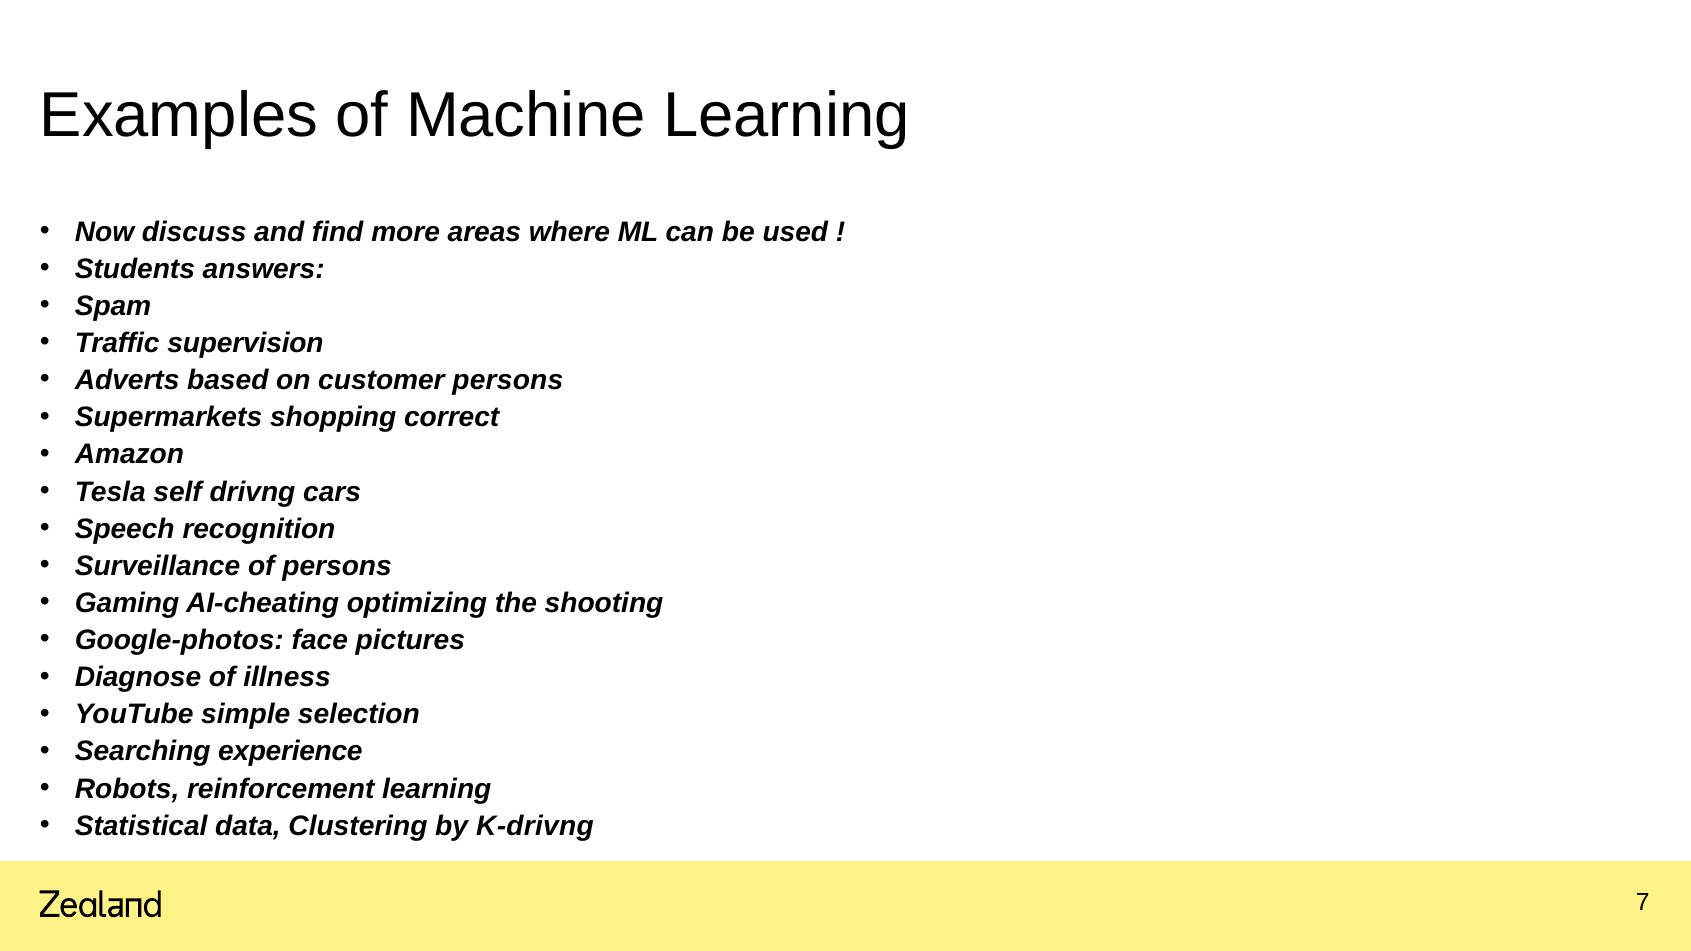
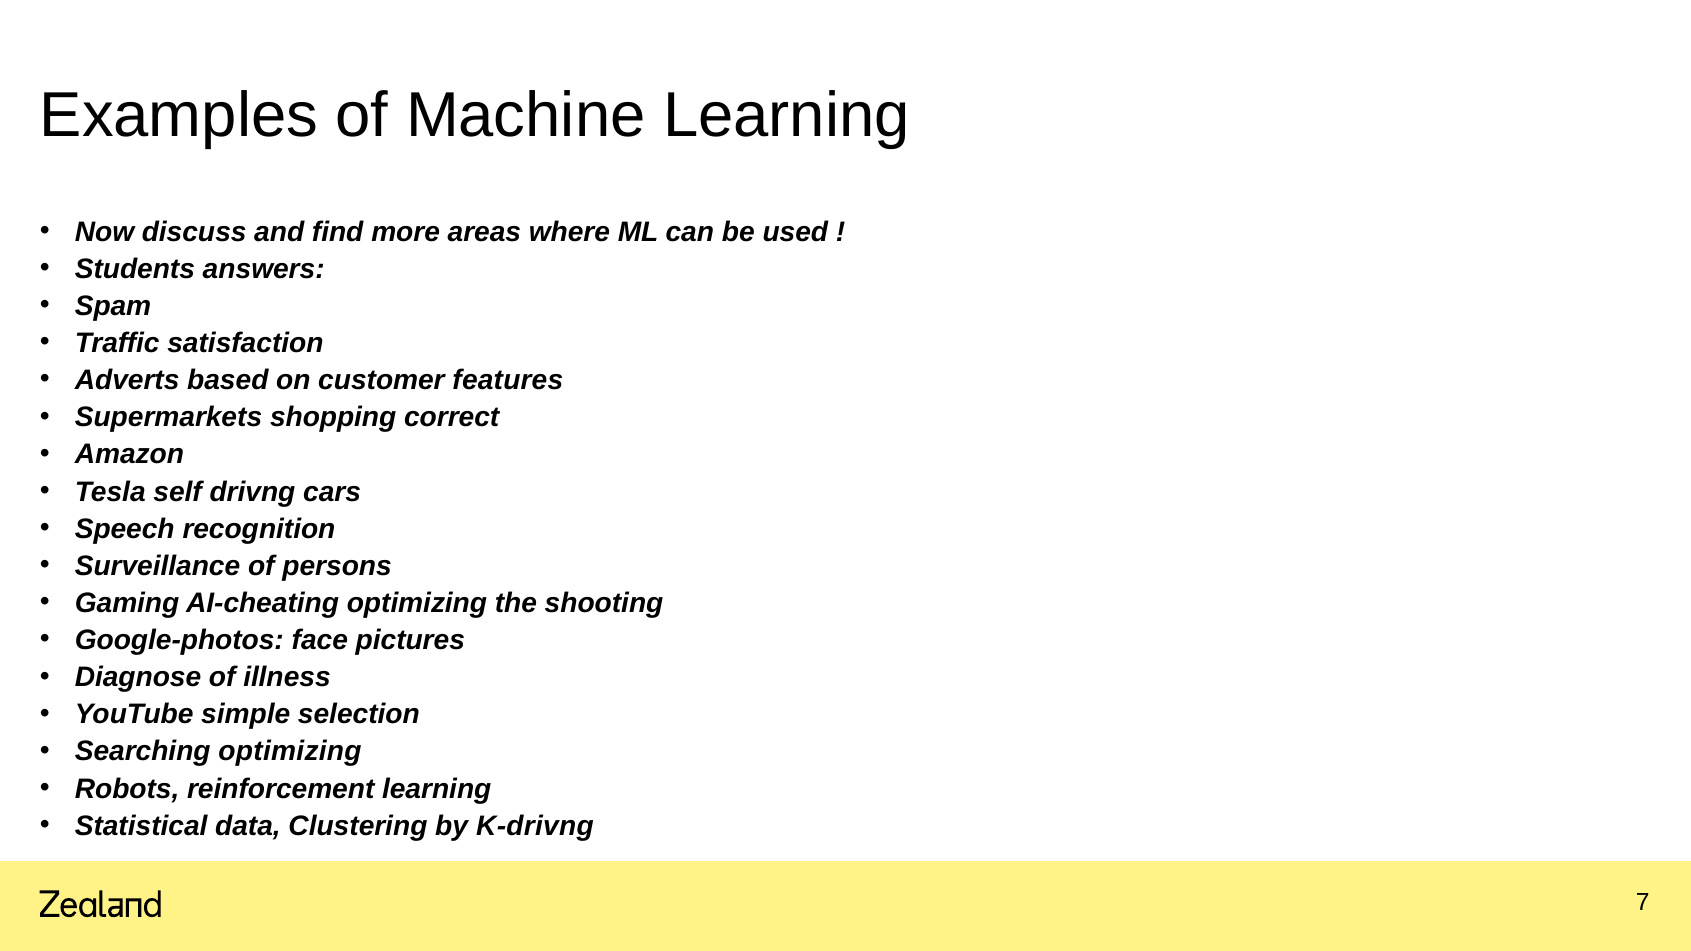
supervision: supervision -> satisfaction
customer persons: persons -> features
Searching experience: experience -> optimizing
